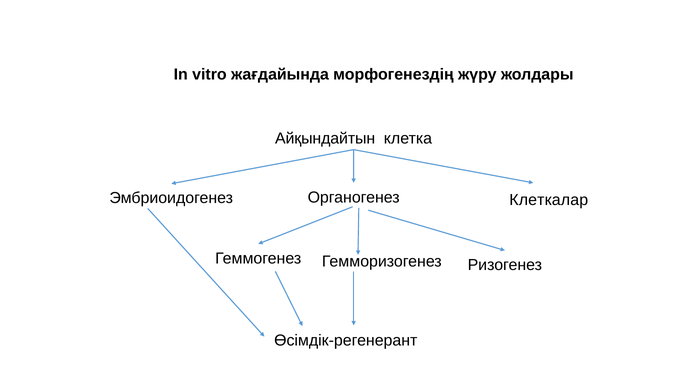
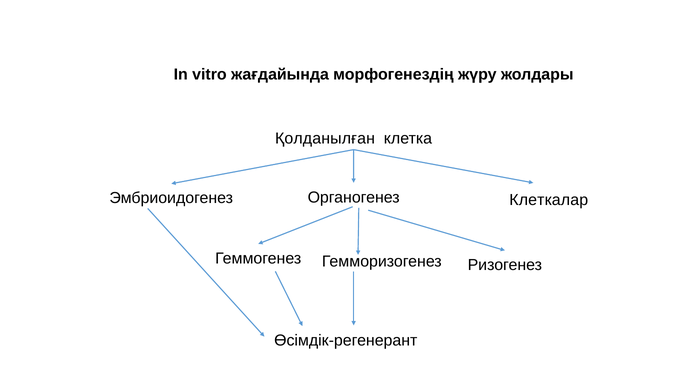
Айқындайтын: Айқындайтын -> Қолданылған
